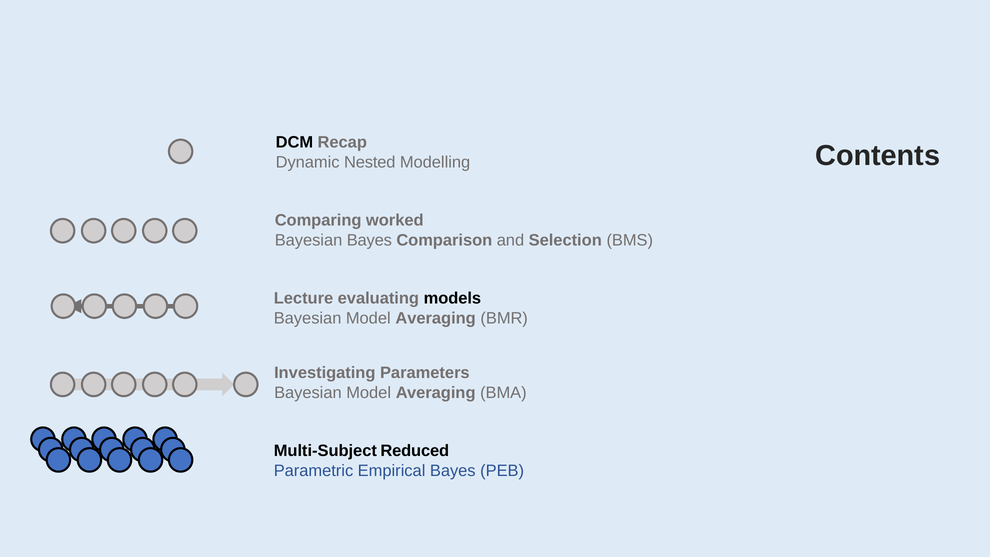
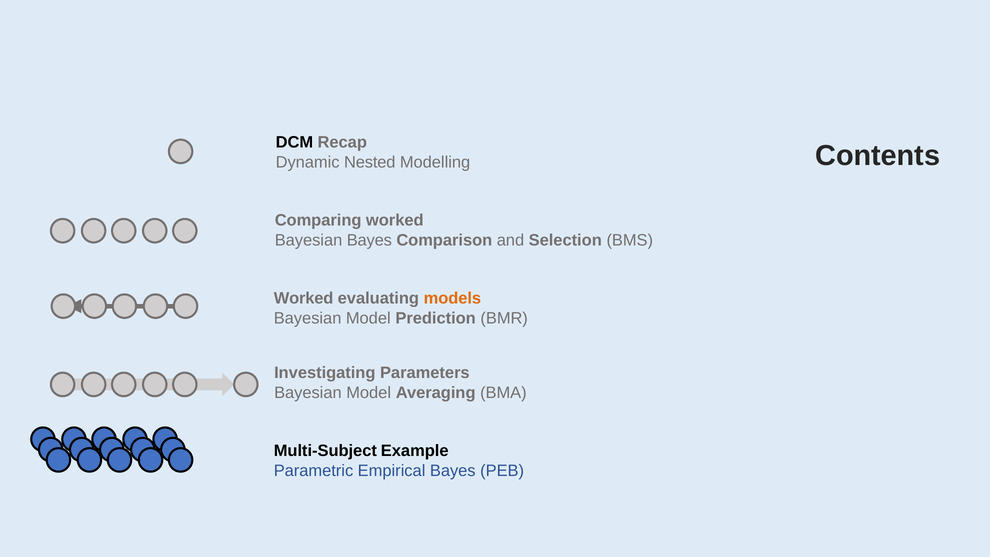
Lecture at (304, 298): Lecture -> Worked
models colour: black -> orange
Averaging at (436, 318): Averaging -> Prediction
Reduced: Reduced -> Example
